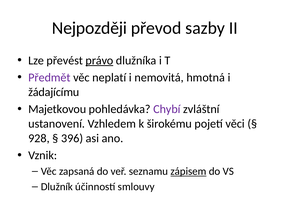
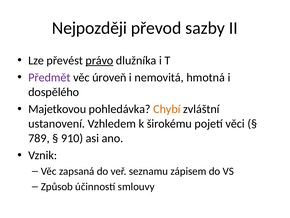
neplatí: neplatí -> úroveň
žádajícímu: žádajícímu -> dospělého
Chybí colour: purple -> orange
928: 928 -> 789
396: 396 -> 910
zápisem underline: present -> none
Dlužník: Dlužník -> Způsob
